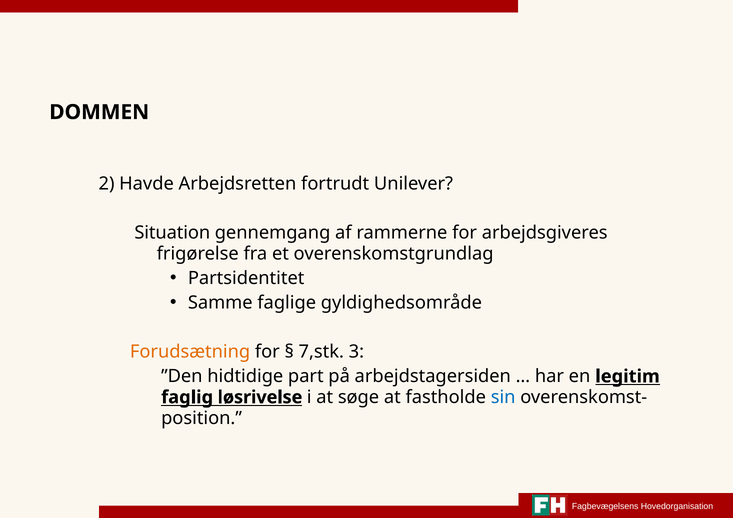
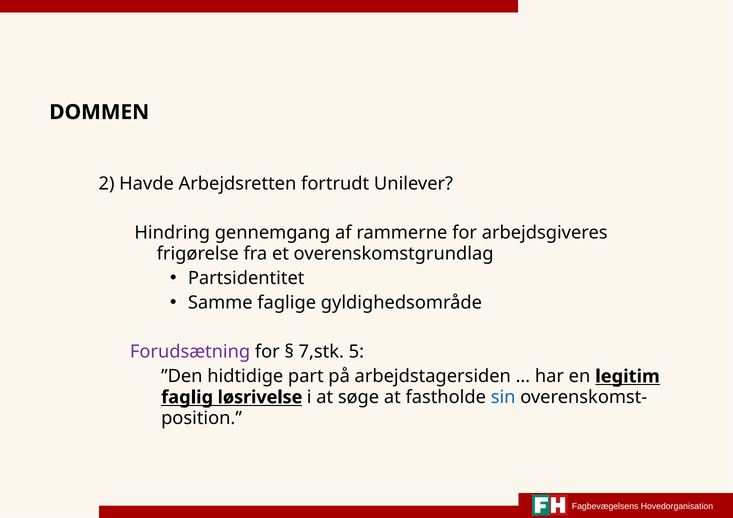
Situation: Situation -> Hindring
Forudsætning colour: orange -> purple
3: 3 -> 5
